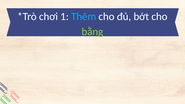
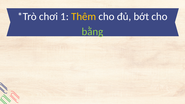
Thêm colour: light blue -> yellow
